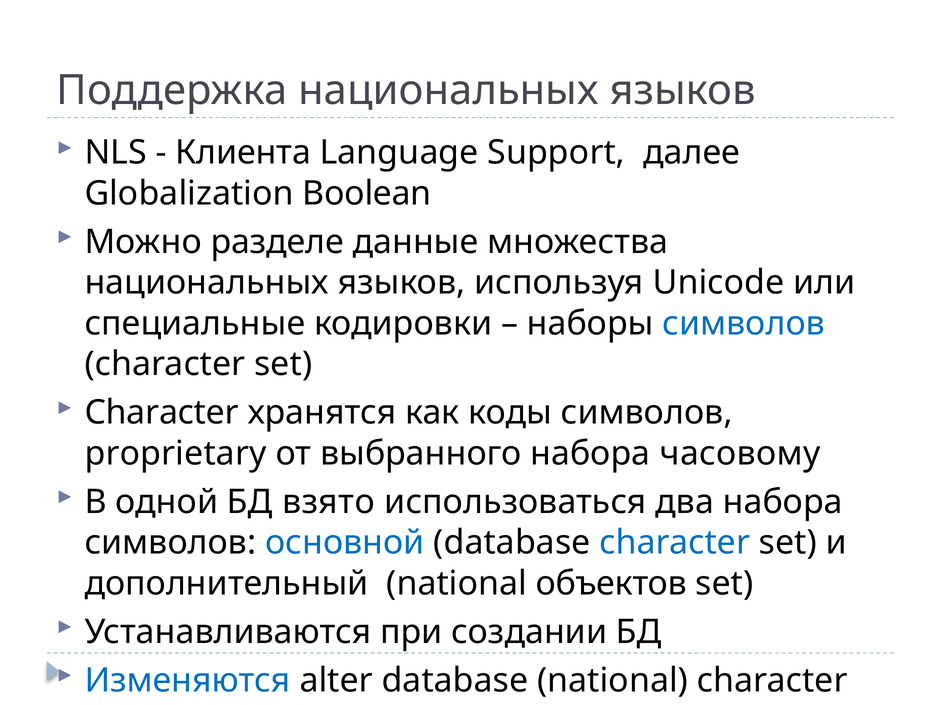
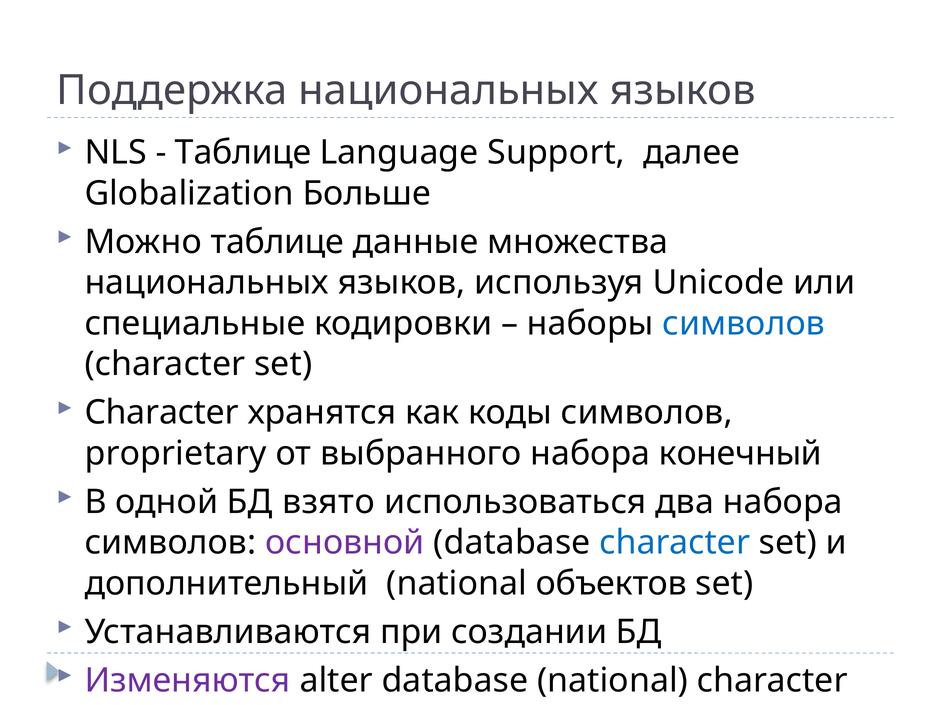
Клиента at (243, 153): Клиента -> Таблице
Boolean: Boolean -> Больше
Можно разделе: разделе -> таблице
часовому: часовому -> конечный
основной colour: blue -> purple
Изменяются colour: blue -> purple
